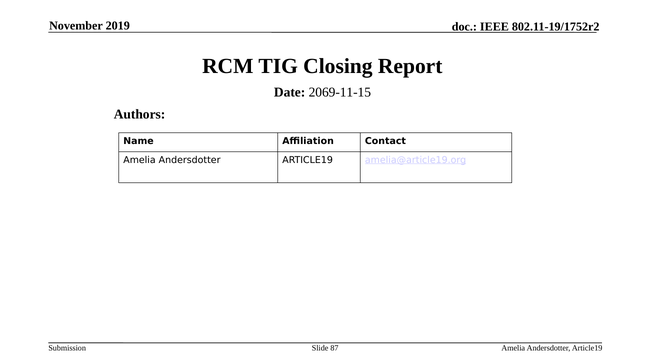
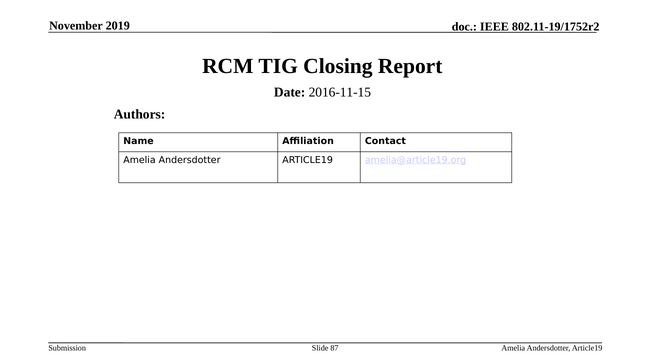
2069-11-15: 2069-11-15 -> 2016-11-15
